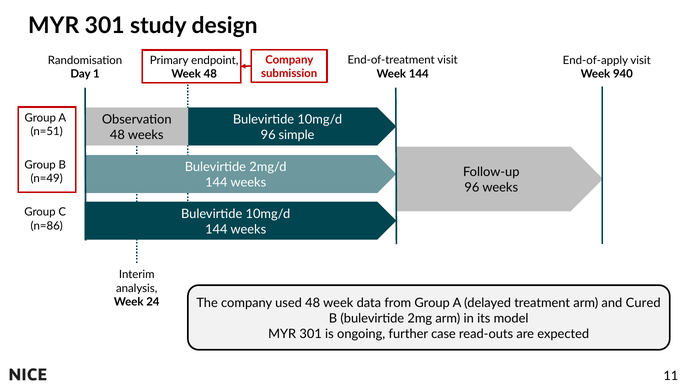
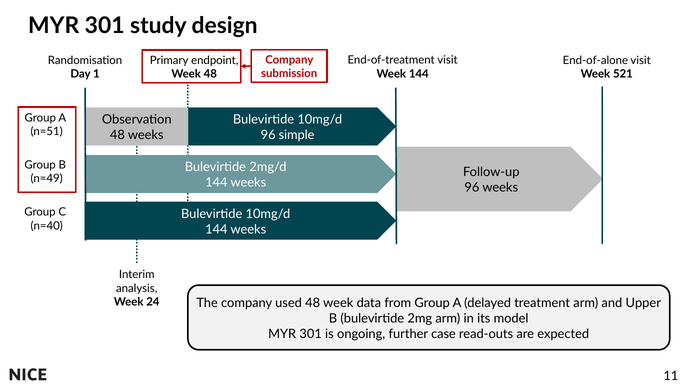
End-of-apply: End-of-apply -> End-of-alone
940: 940 -> 521
n=86: n=86 -> n=40
Cured: Cured -> Upper
